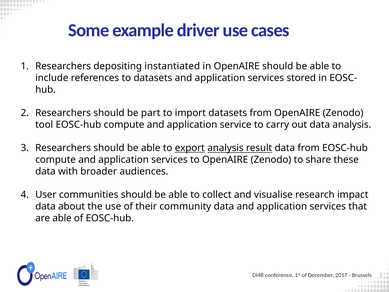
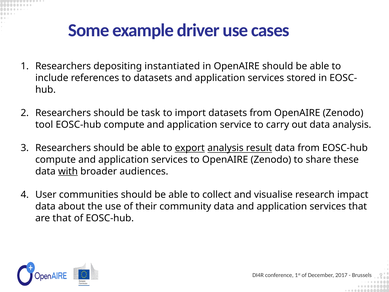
part: part -> task
with underline: none -> present
are able: able -> that
